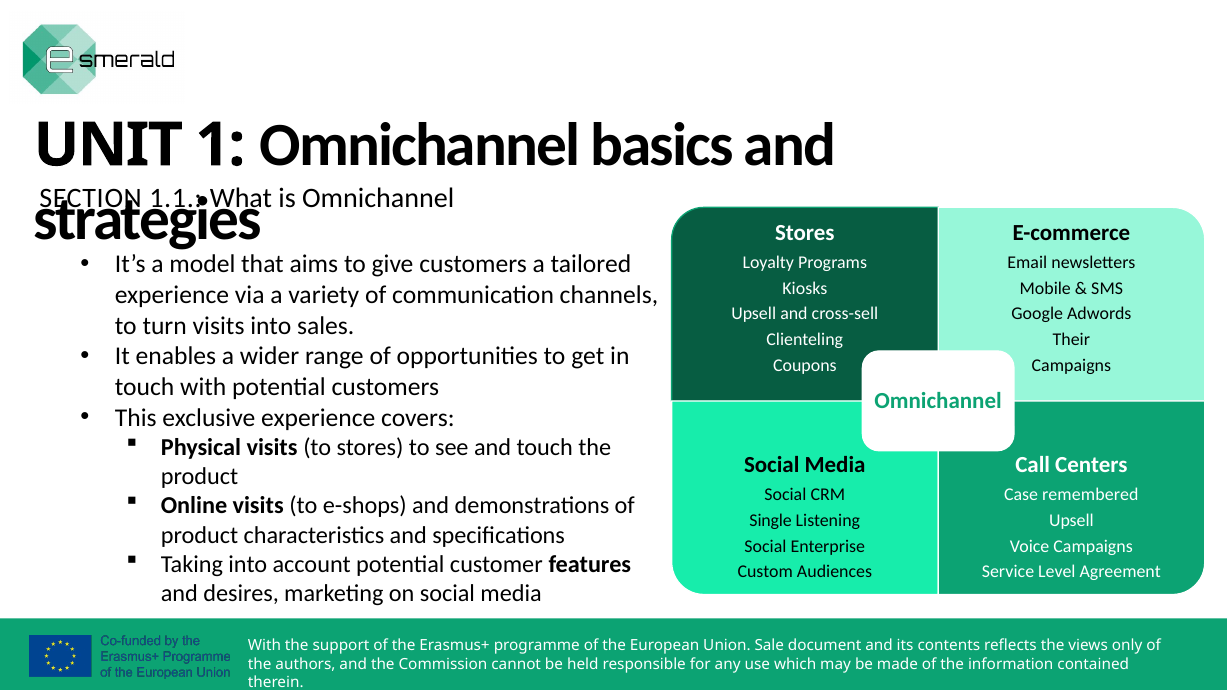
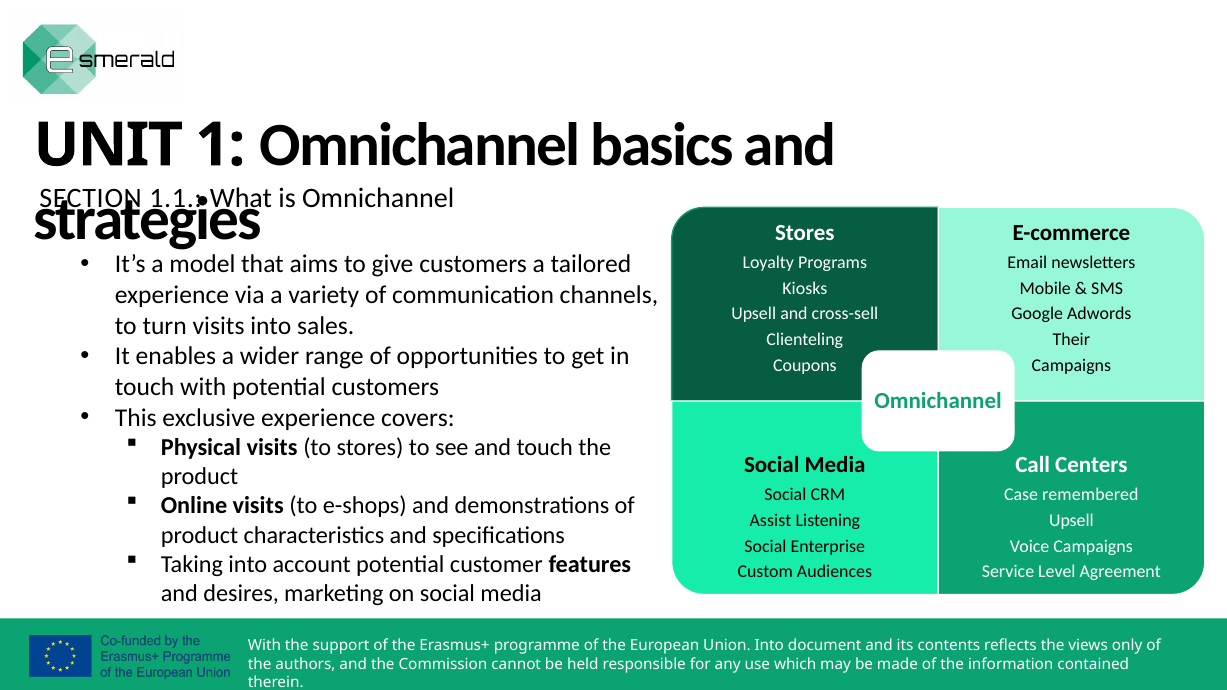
Single: Single -> Assist
Sale at (769, 646): Sale -> Into
